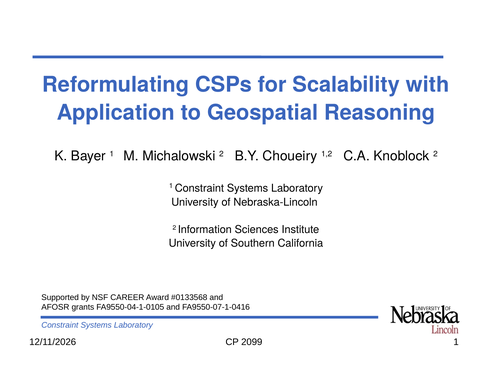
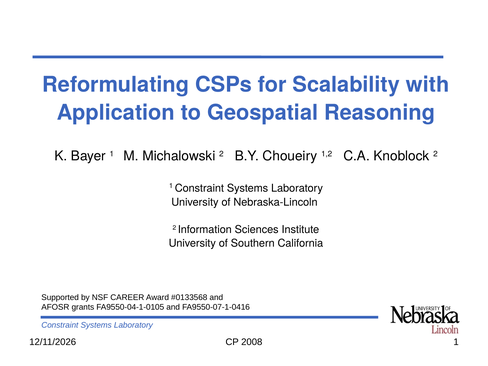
2099: 2099 -> 2008
